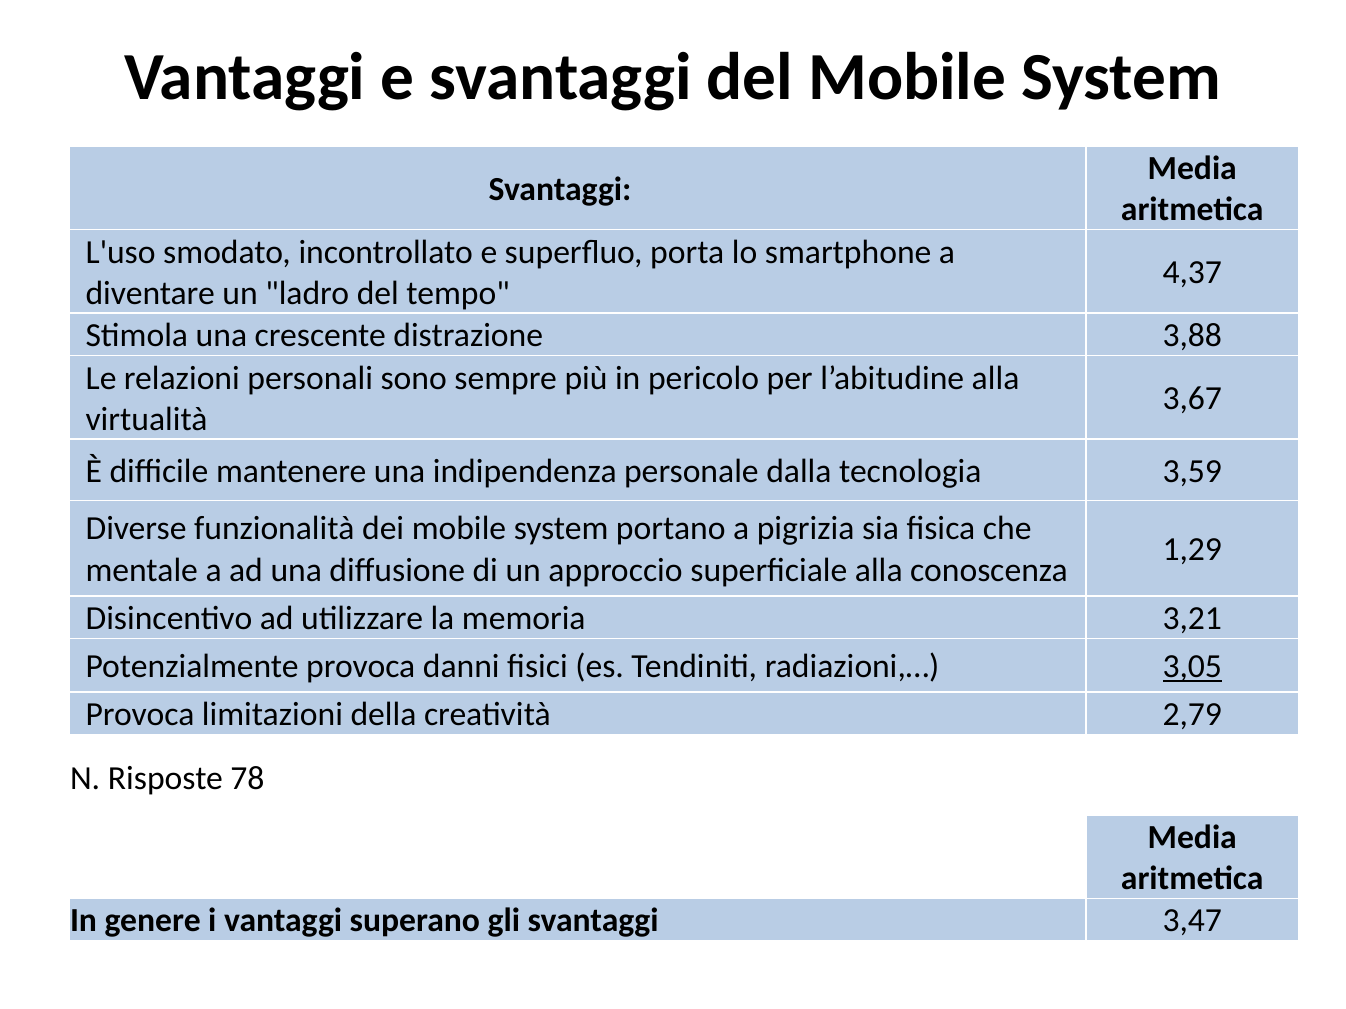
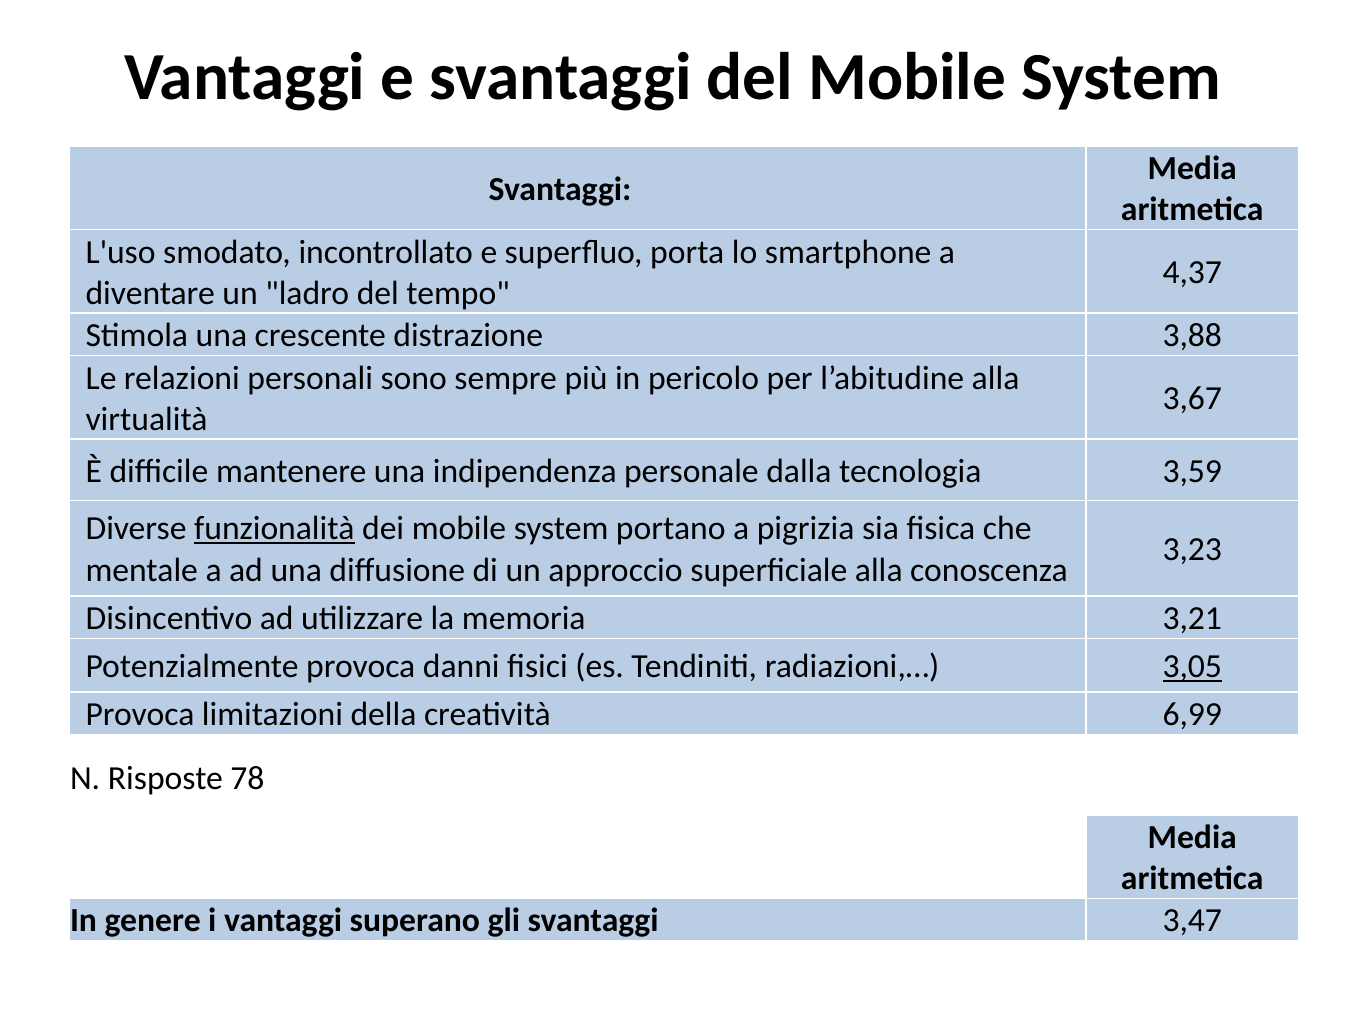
funzionalità underline: none -> present
1,29: 1,29 -> 3,23
2,79: 2,79 -> 6,99
